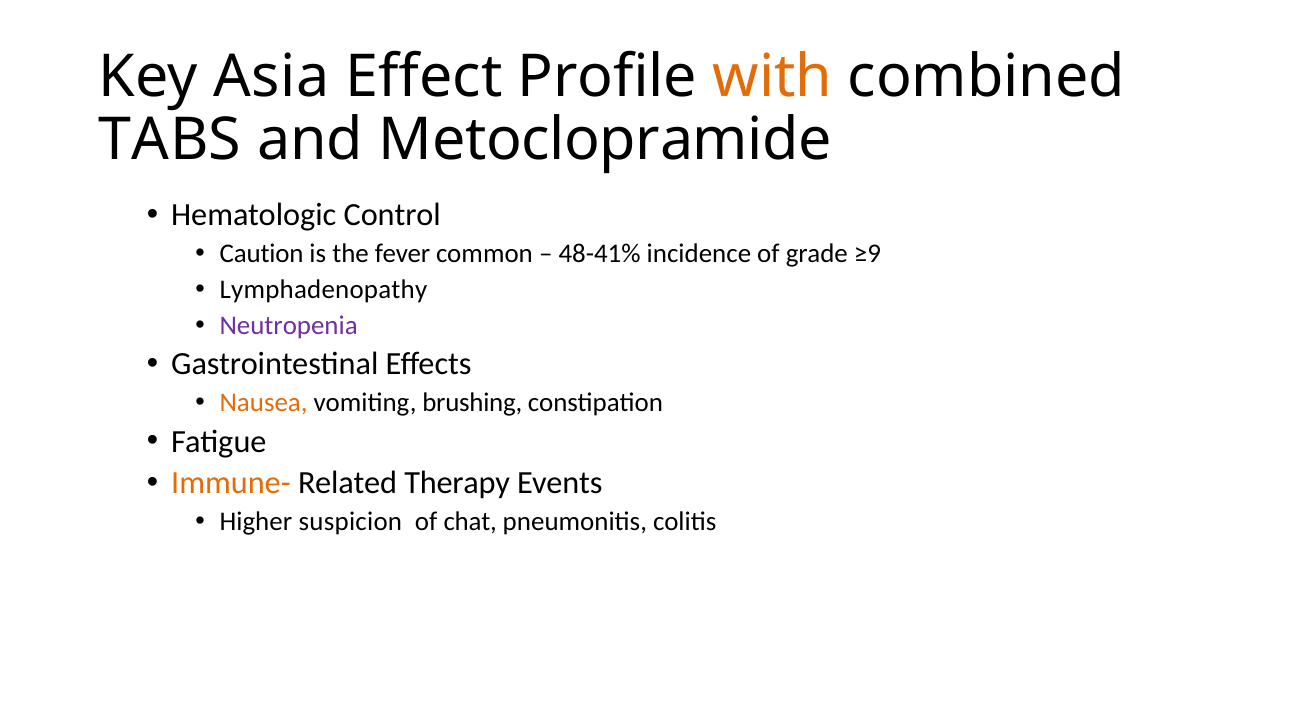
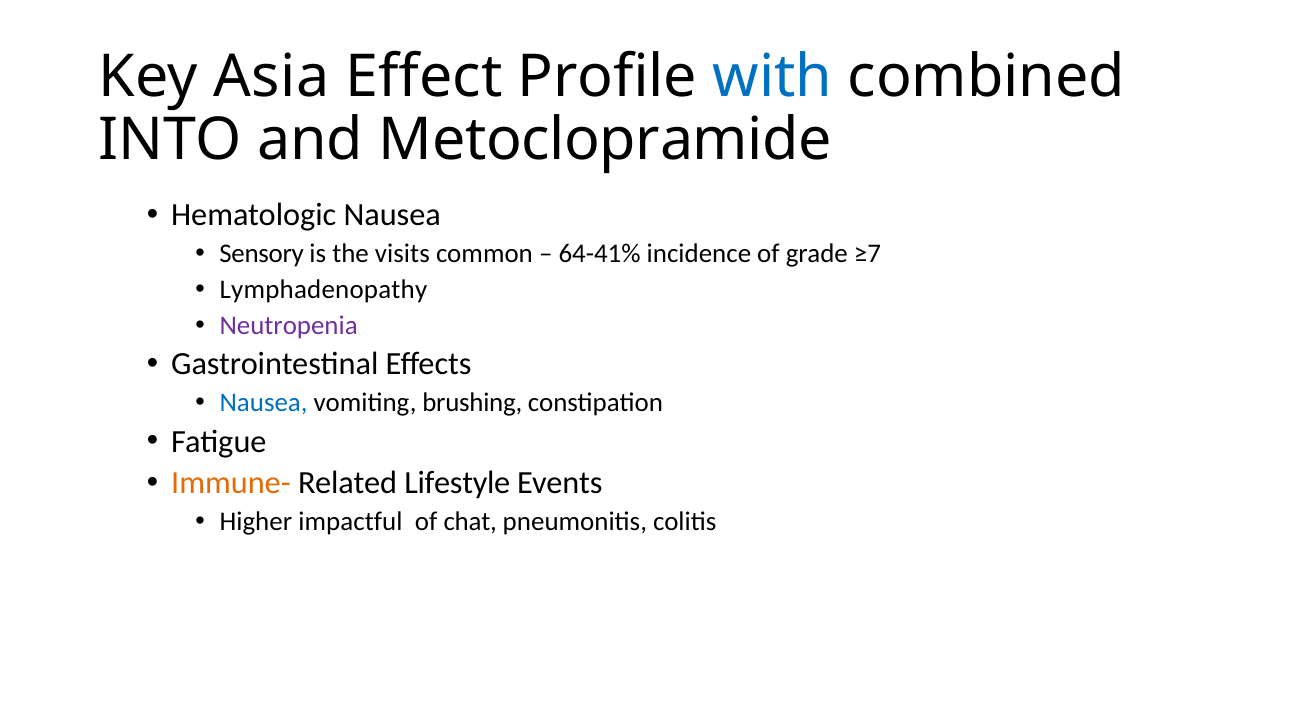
with colour: orange -> blue
TABS: TABS -> INTO
Hematologic Control: Control -> Nausea
Caution: Caution -> Sensory
fever: fever -> visits
48-41%: 48-41% -> 64-41%
≥9: ≥9 -> ≥7
Nausea at (264, 403) colour: orange -> blue
Therapy: Therapy -> Lifestyle
suspicion: suspicion -> impactful
